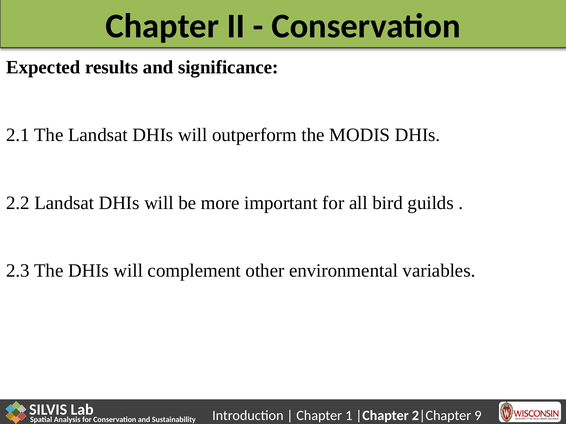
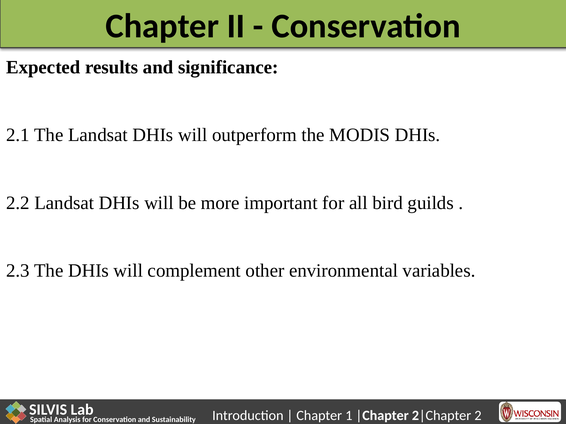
9: 9 -> 2
